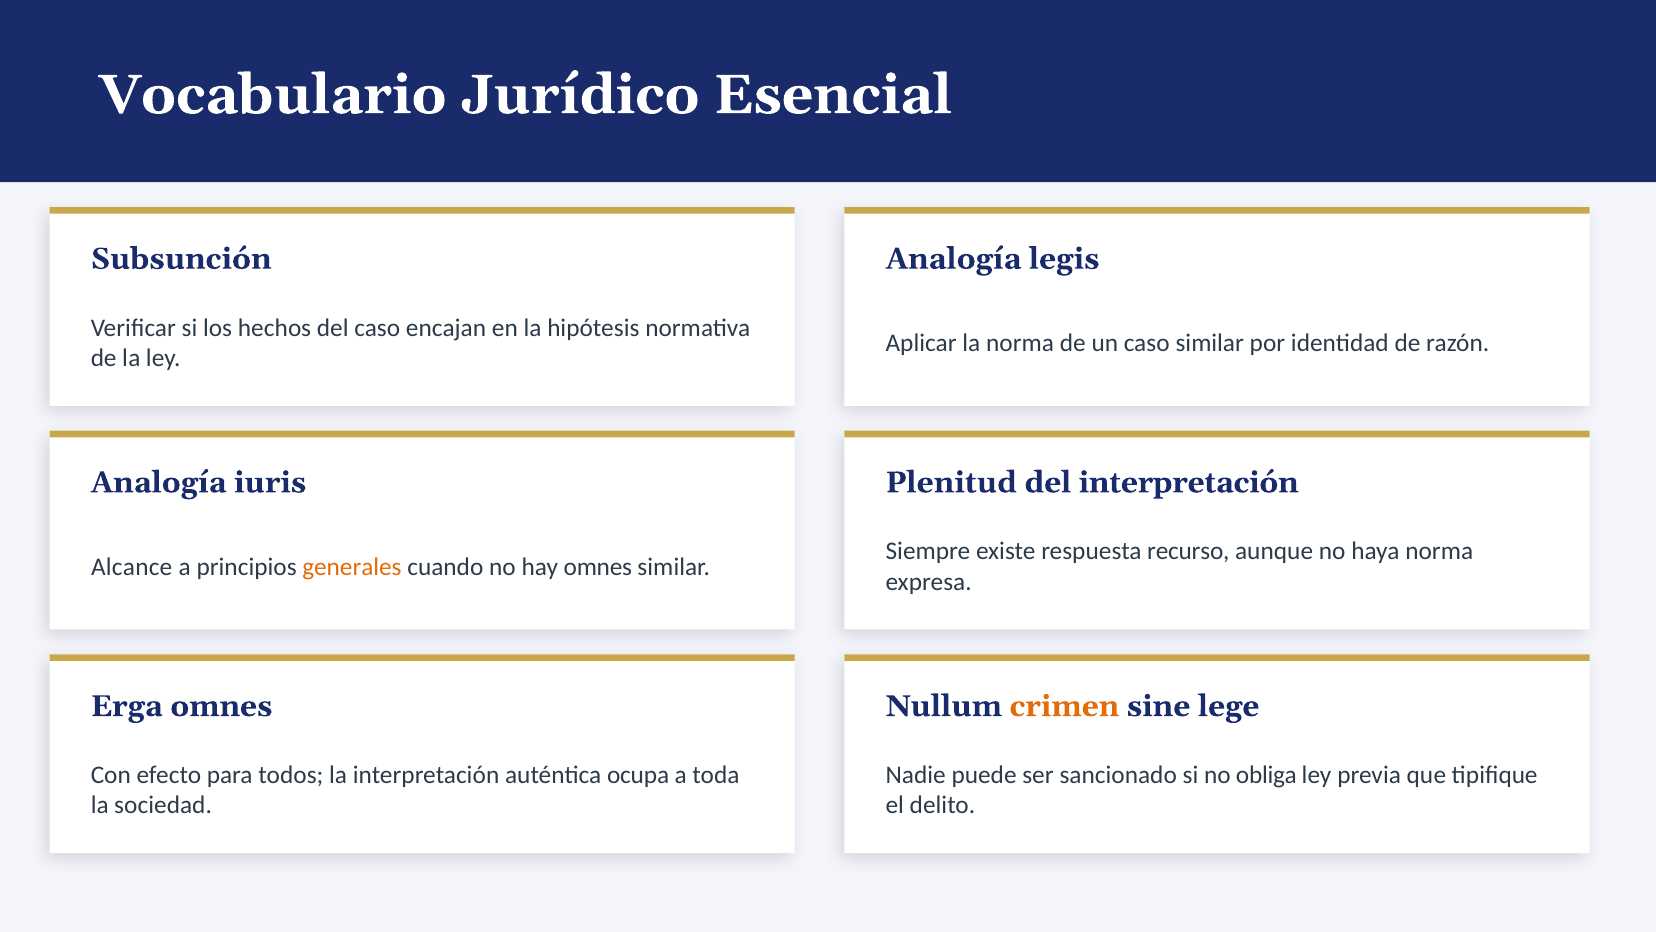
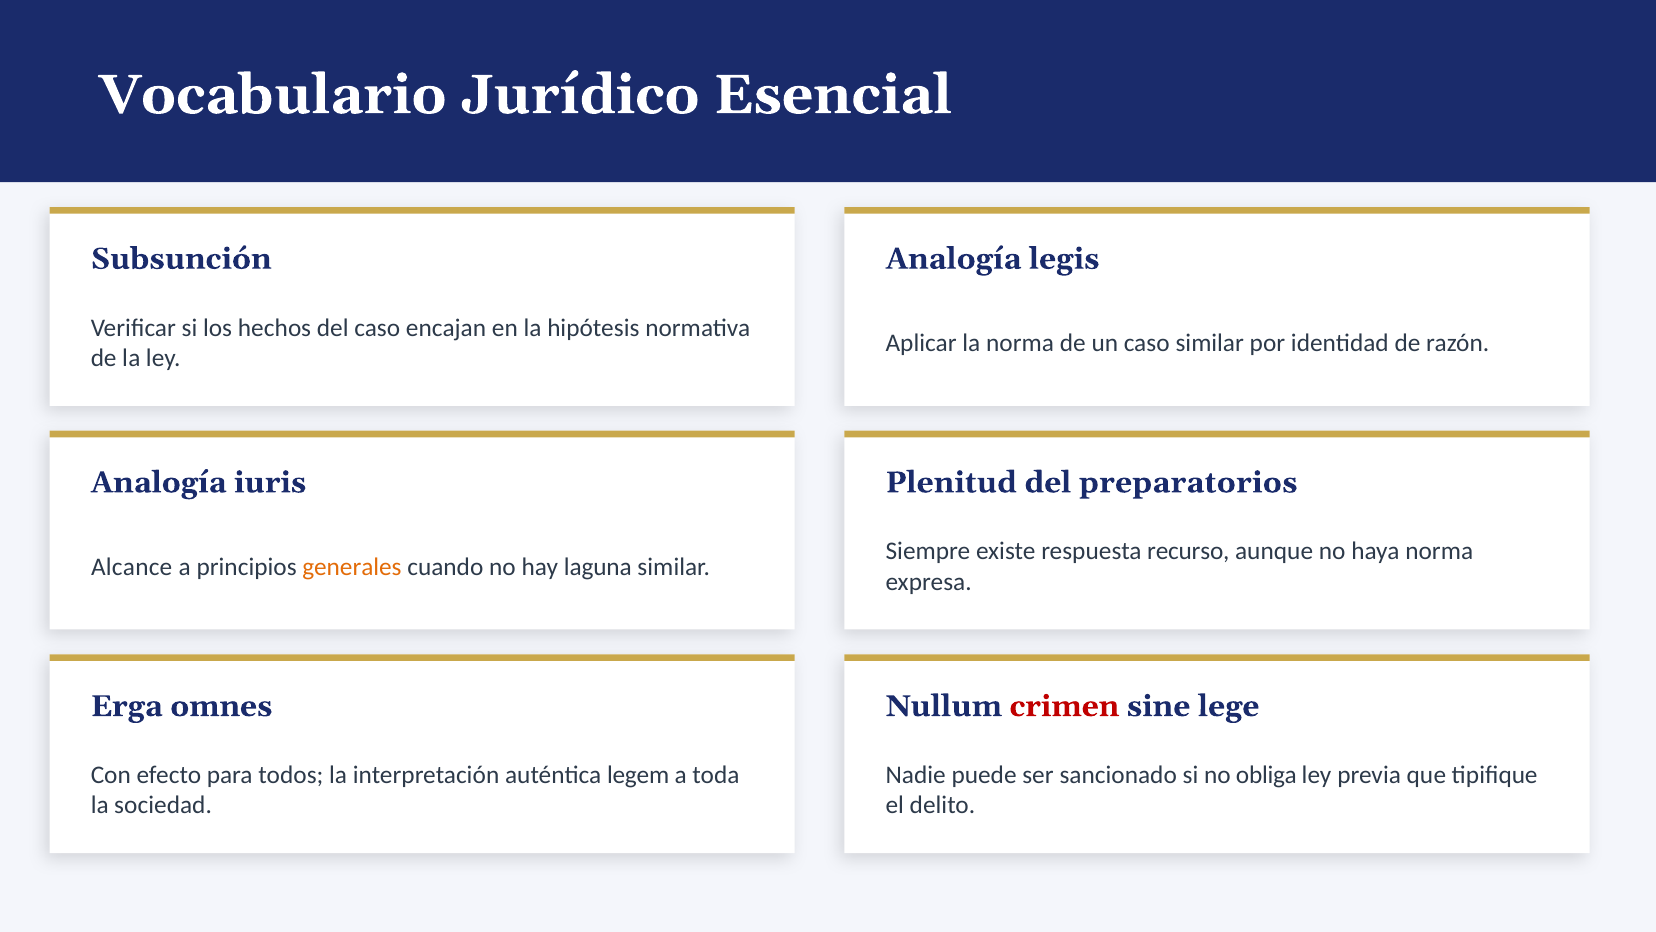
del interpretación: interpretación -> preparatorios
hay omnes: omnes -> laguna
crimen colour: orange -> red
ocupa: ocupa -> legem
